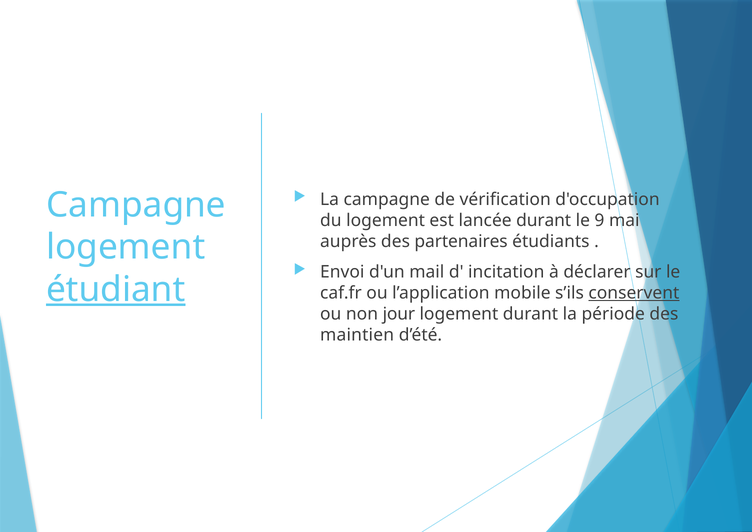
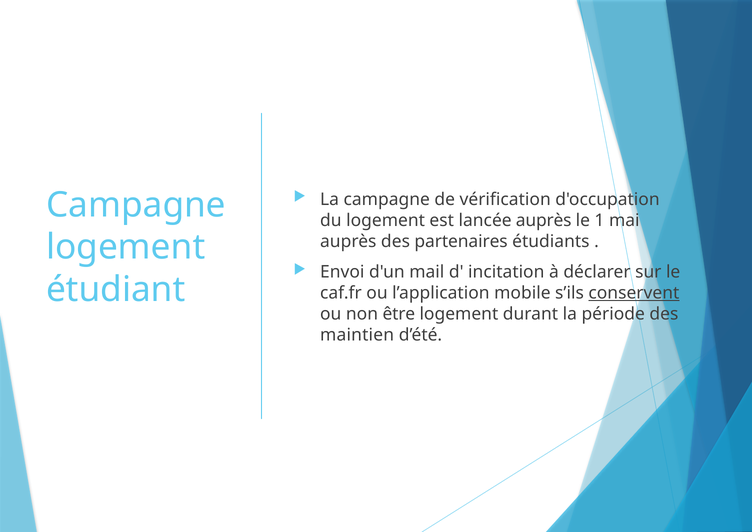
lancée durant: durant -> auprès
9: 9 -> 1
étudiant underline: present -> none
jour: jour -> être
